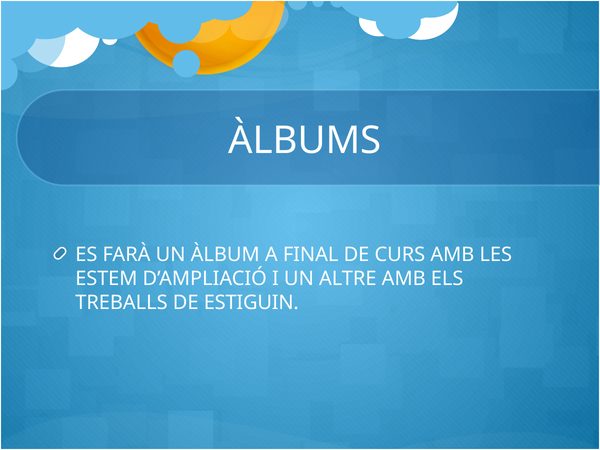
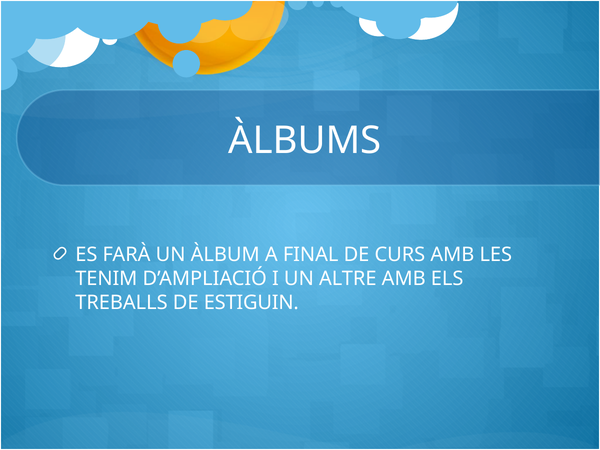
ESTEM: ESTEM -> TENIM
